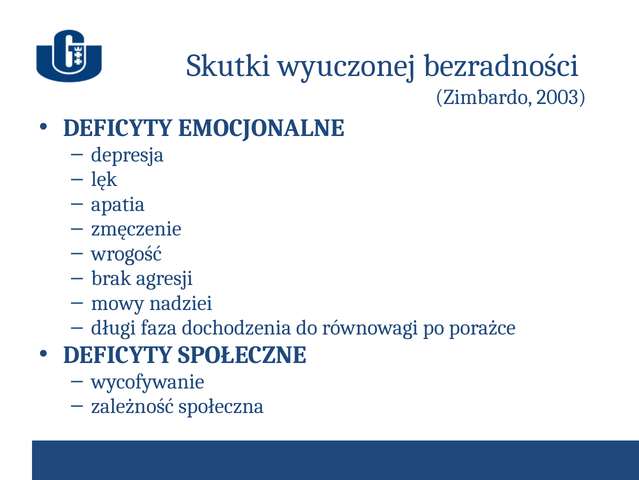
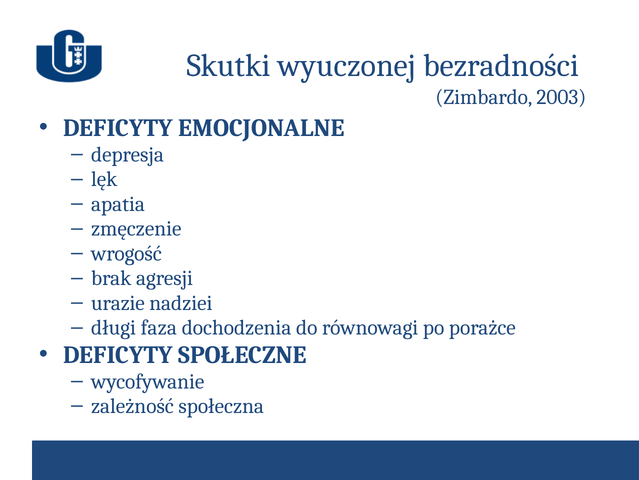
mowy: mowy -> urazie
